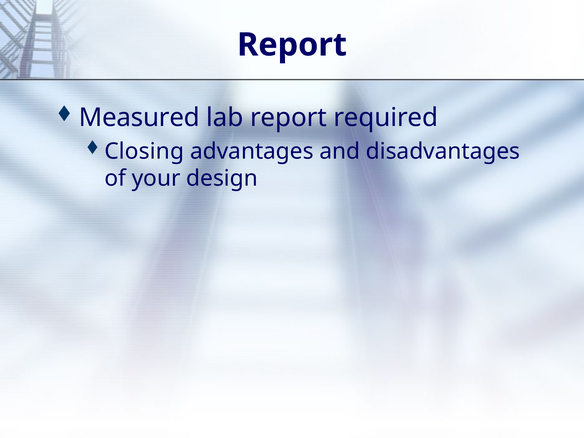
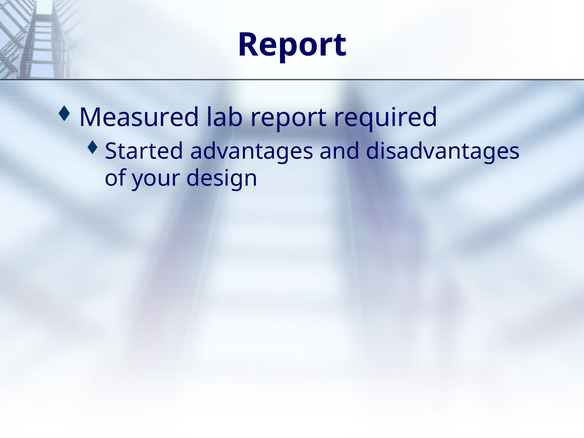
Closing: Closing -> Started
